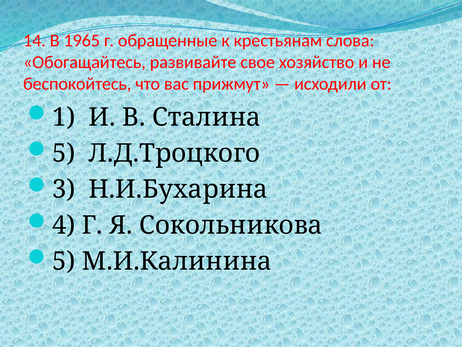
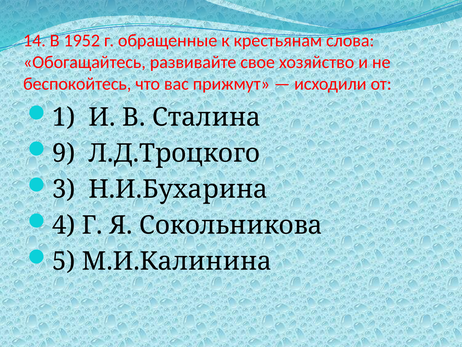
1965: 1965 -> 1952
5 at (64, 153): 5 -> 9
